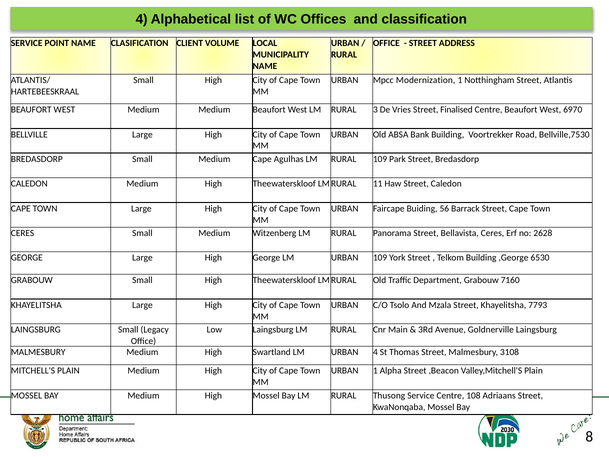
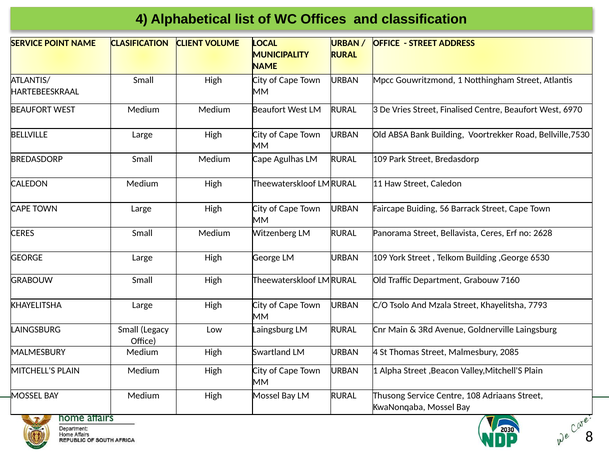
Modernization: Modernization -> Gouwritzmond
3108: 3108 -> 2085
